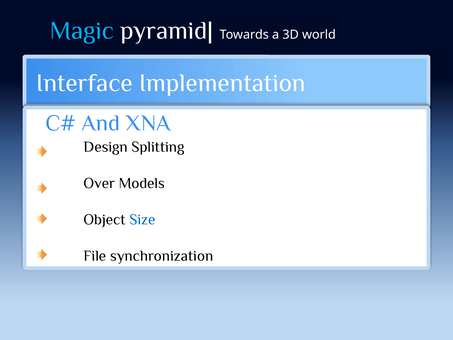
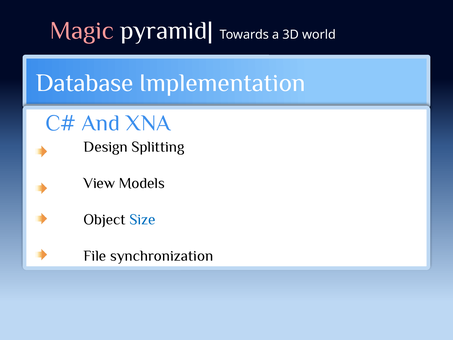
Magic colour: light blue -> pink
Interface: Interface -> Database
Over at (99, 183): Over -> View
